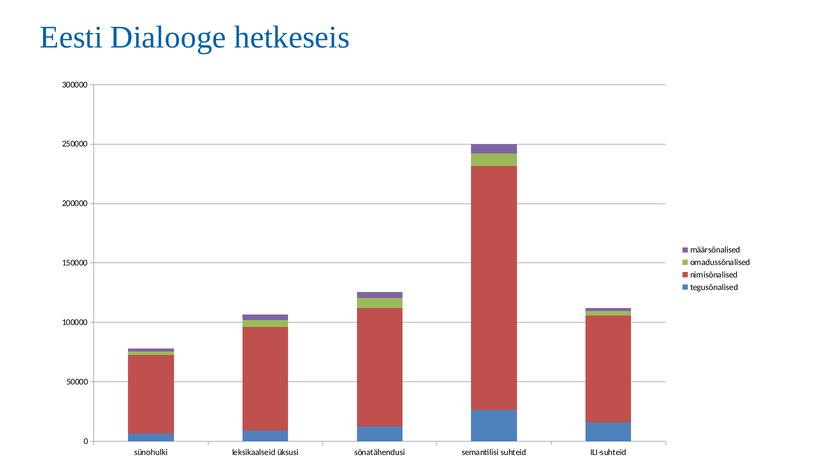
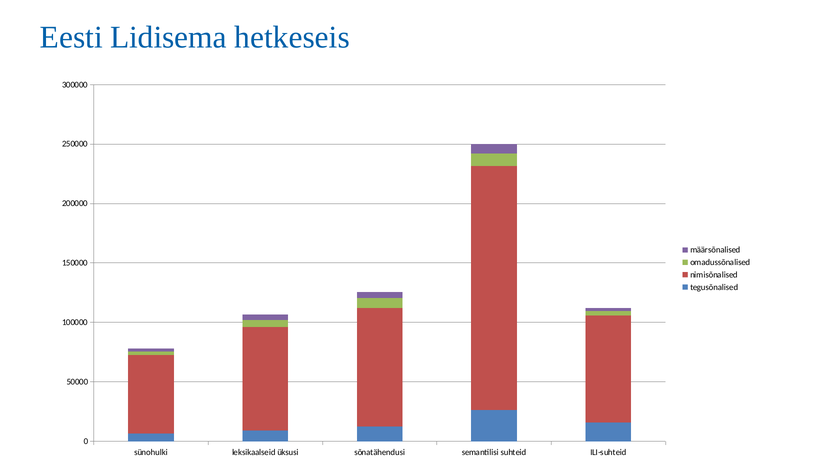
Dialooge: Dialooge -> Lidisema
